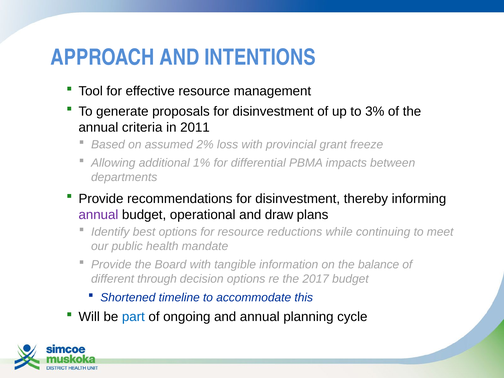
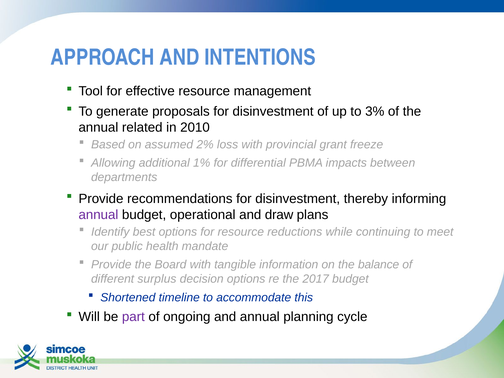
criteria: criteria -> related
2011: 2011 -> 2010
through: through -> surplus
part colour: blue -> purple
